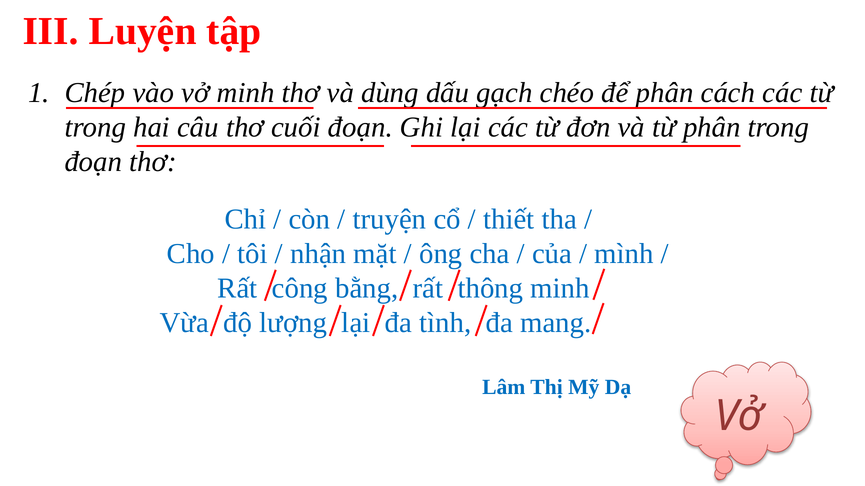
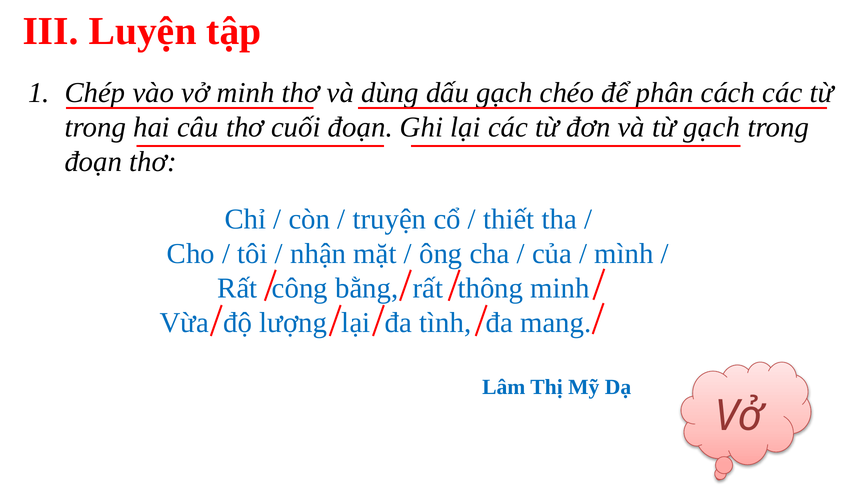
từ phân: phân -> gạch
